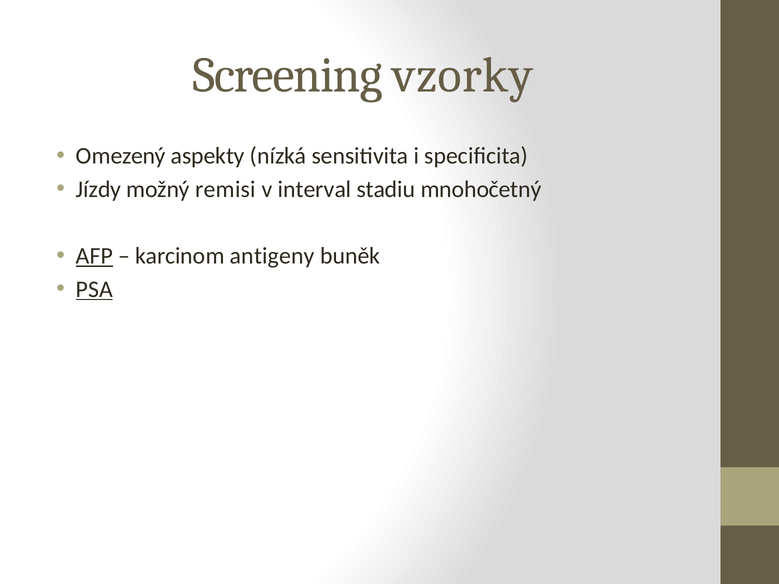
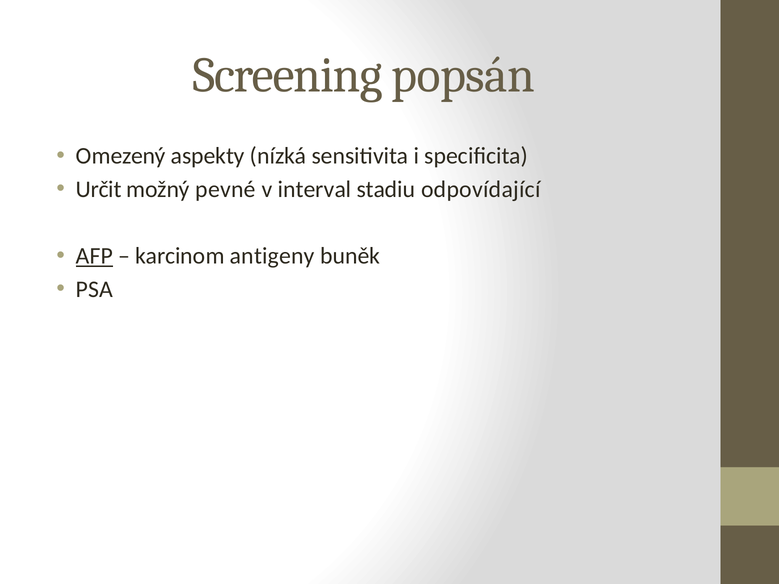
vzorky: vzorky -> popsán
Jízdy: Jízdy -> Určit
remisi: remisi -> pevné
mnohočetný: mnohočetný -> odpovídající
PSA underline: present -> none
